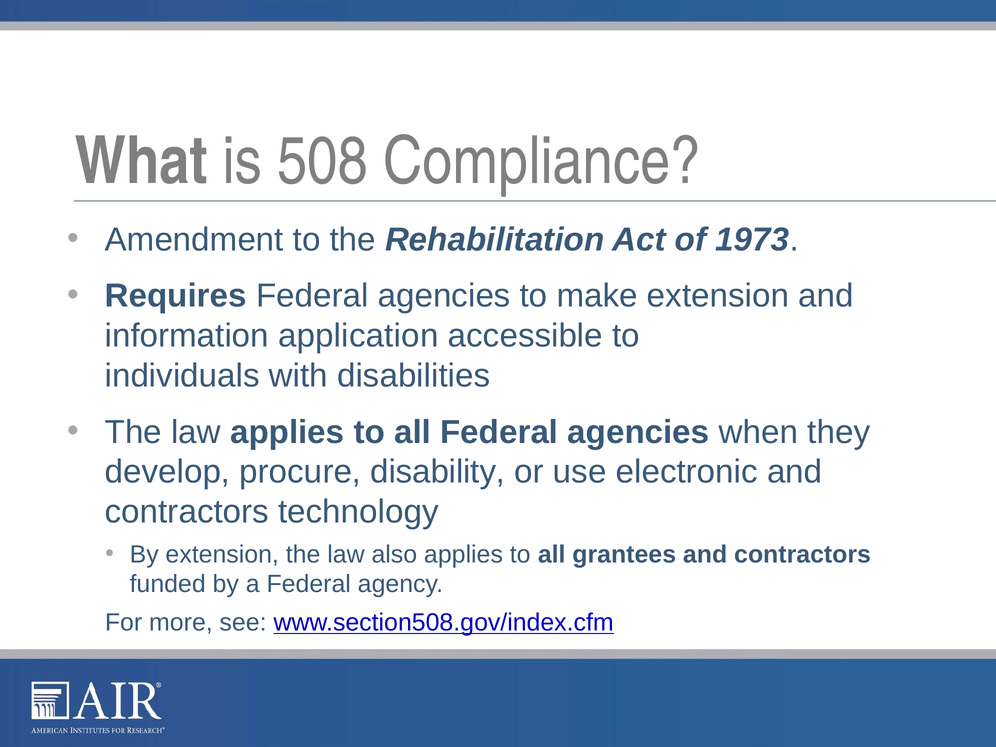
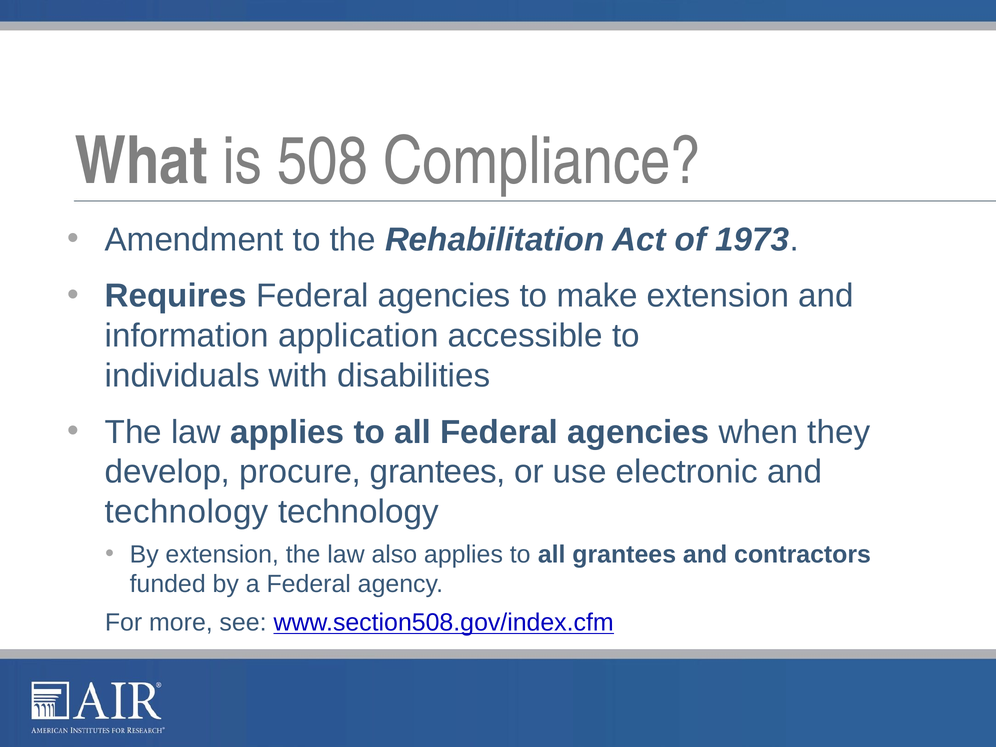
procure disability: disability -> grantees
contractors at (187, 512): contractors -> technology
